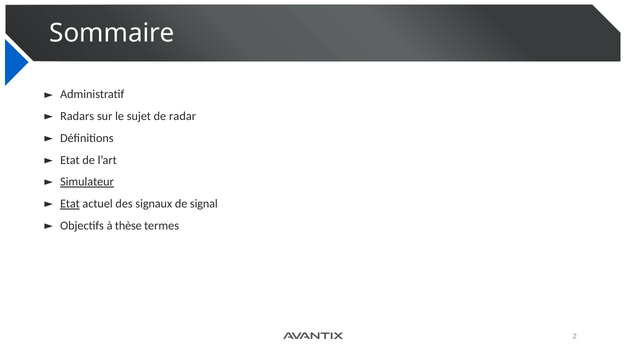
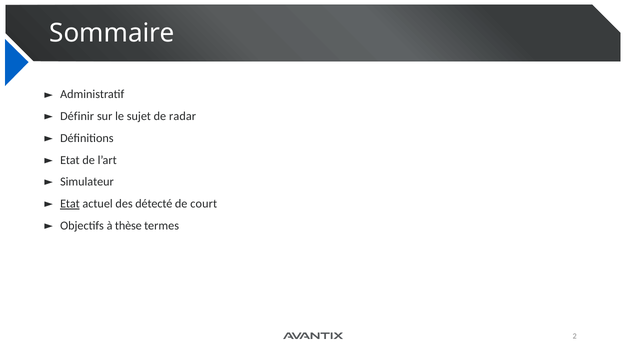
Radars: Radars -> Définir
Simulateur underline: present -> none
signaux: signaux -> détecté
signal: signal -> court
